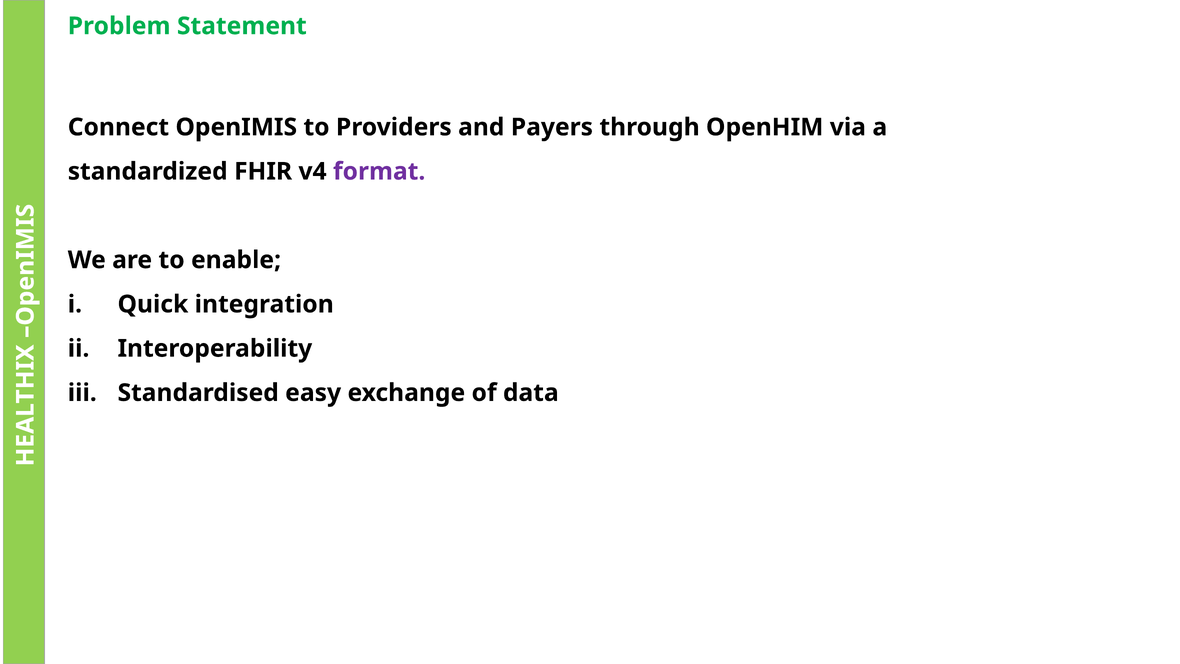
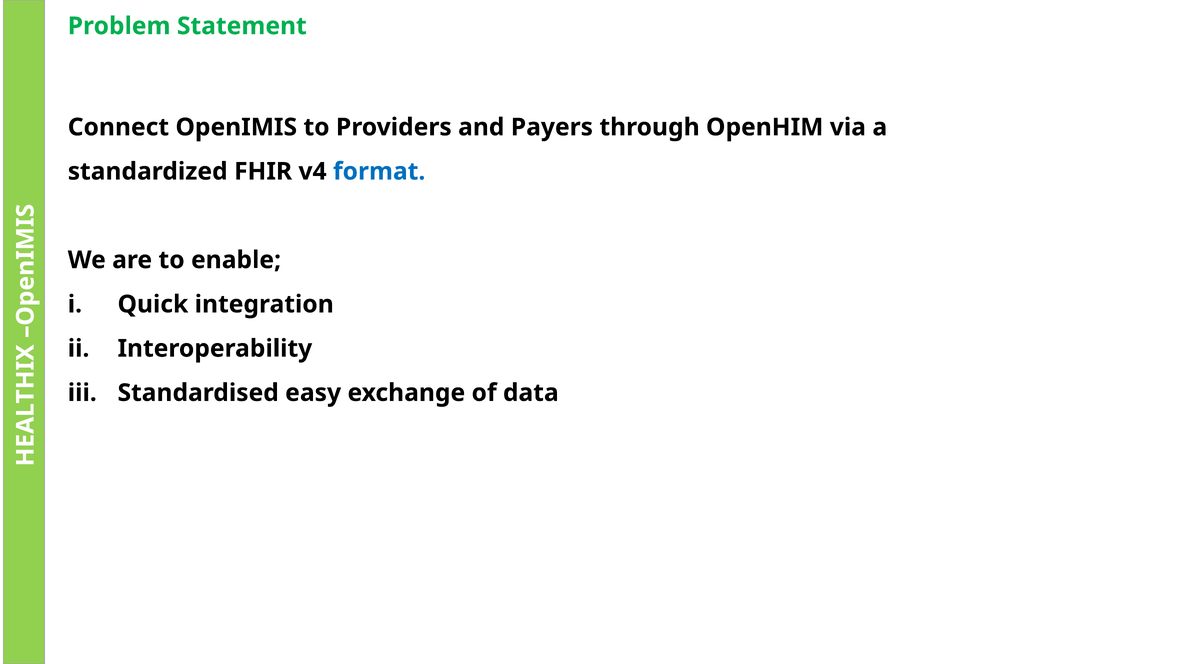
format colour: purple -> blue
